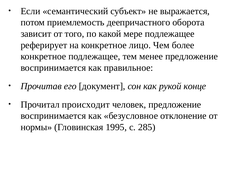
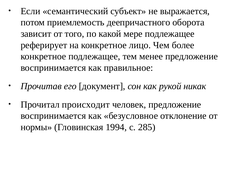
конце: конце -> никак
1995: 1995 -> 1994
